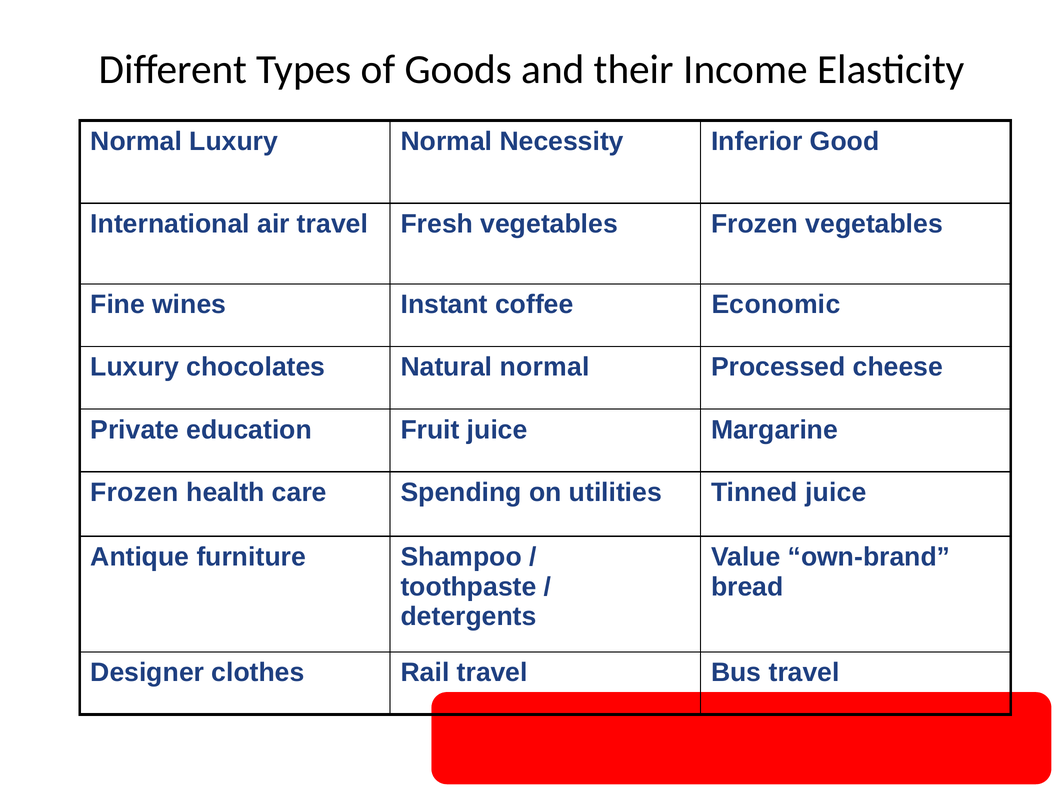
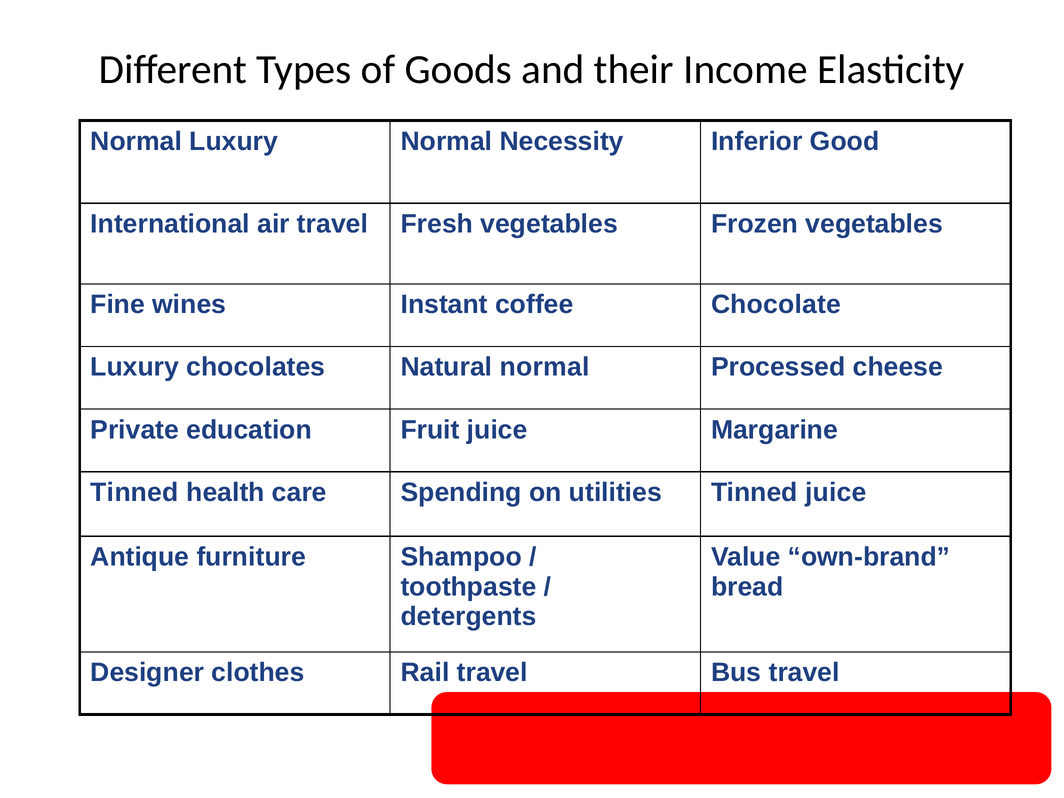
Economic: Economic -> Chocolate
Frozen at (135, 492): Frozen -> Tinned
